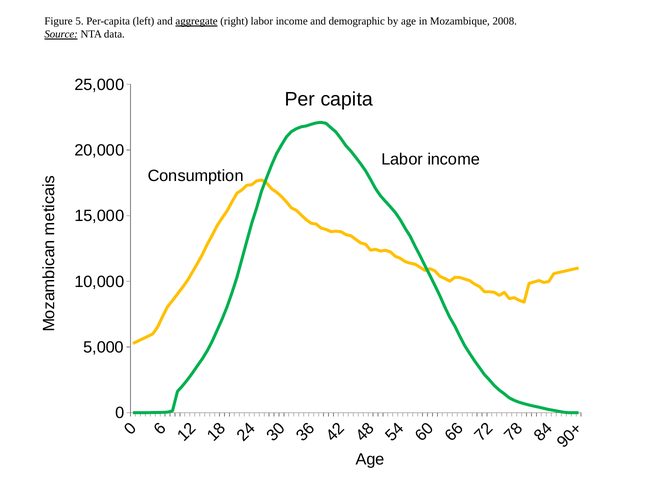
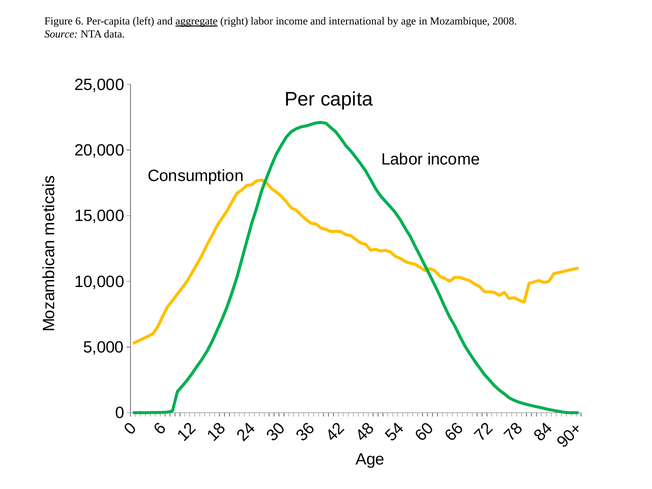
Figure 5: 5 -> 6
demographic: demographic -> international
Source underline: present -> none
